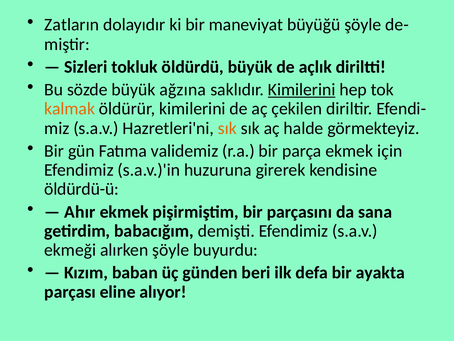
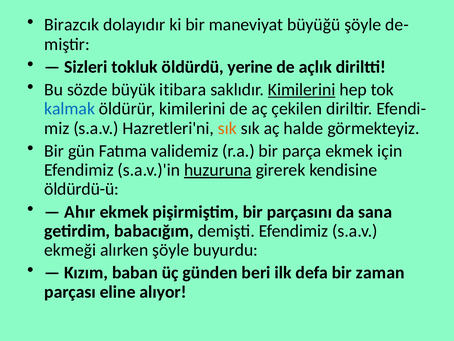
Zatların: Zatların -> Birazcık
öldürdü büyük: büyük -> yerine
ağzına: ağzına -> itibara
kalmak colour: orange -> blue
huzuruna underline: none -> present
ayakta: ayakta -> zaman
